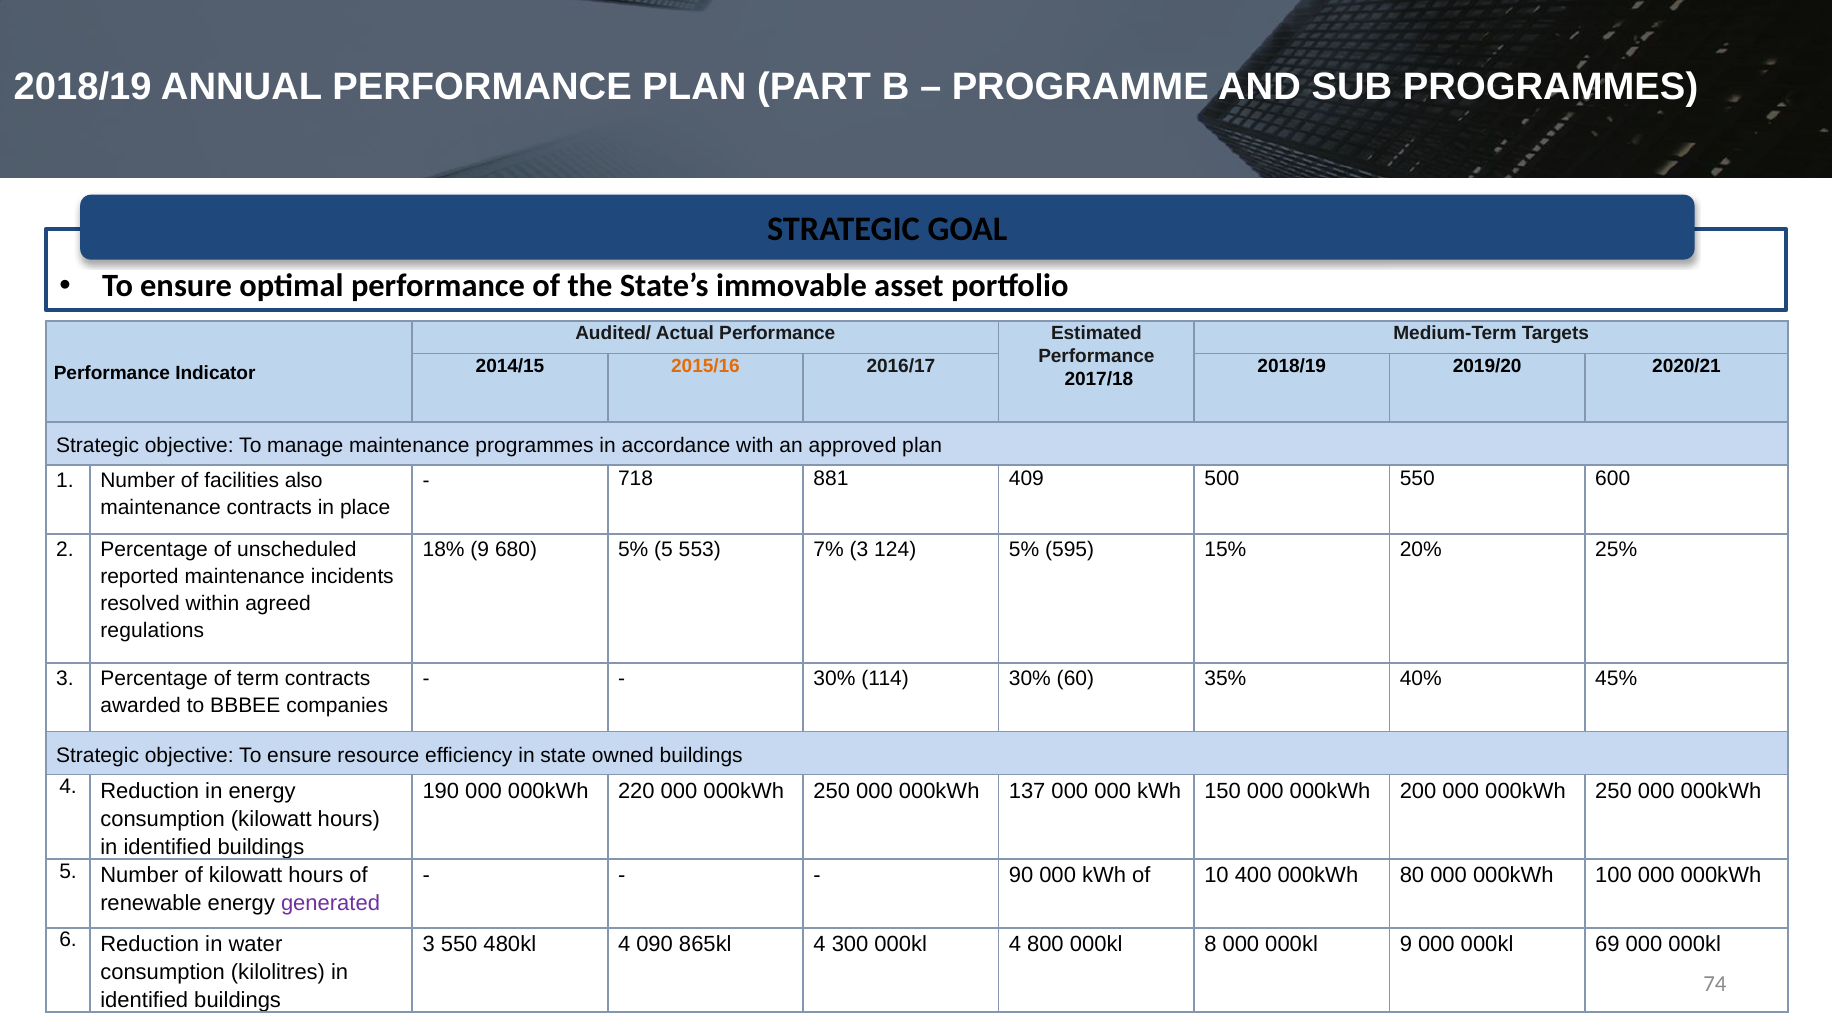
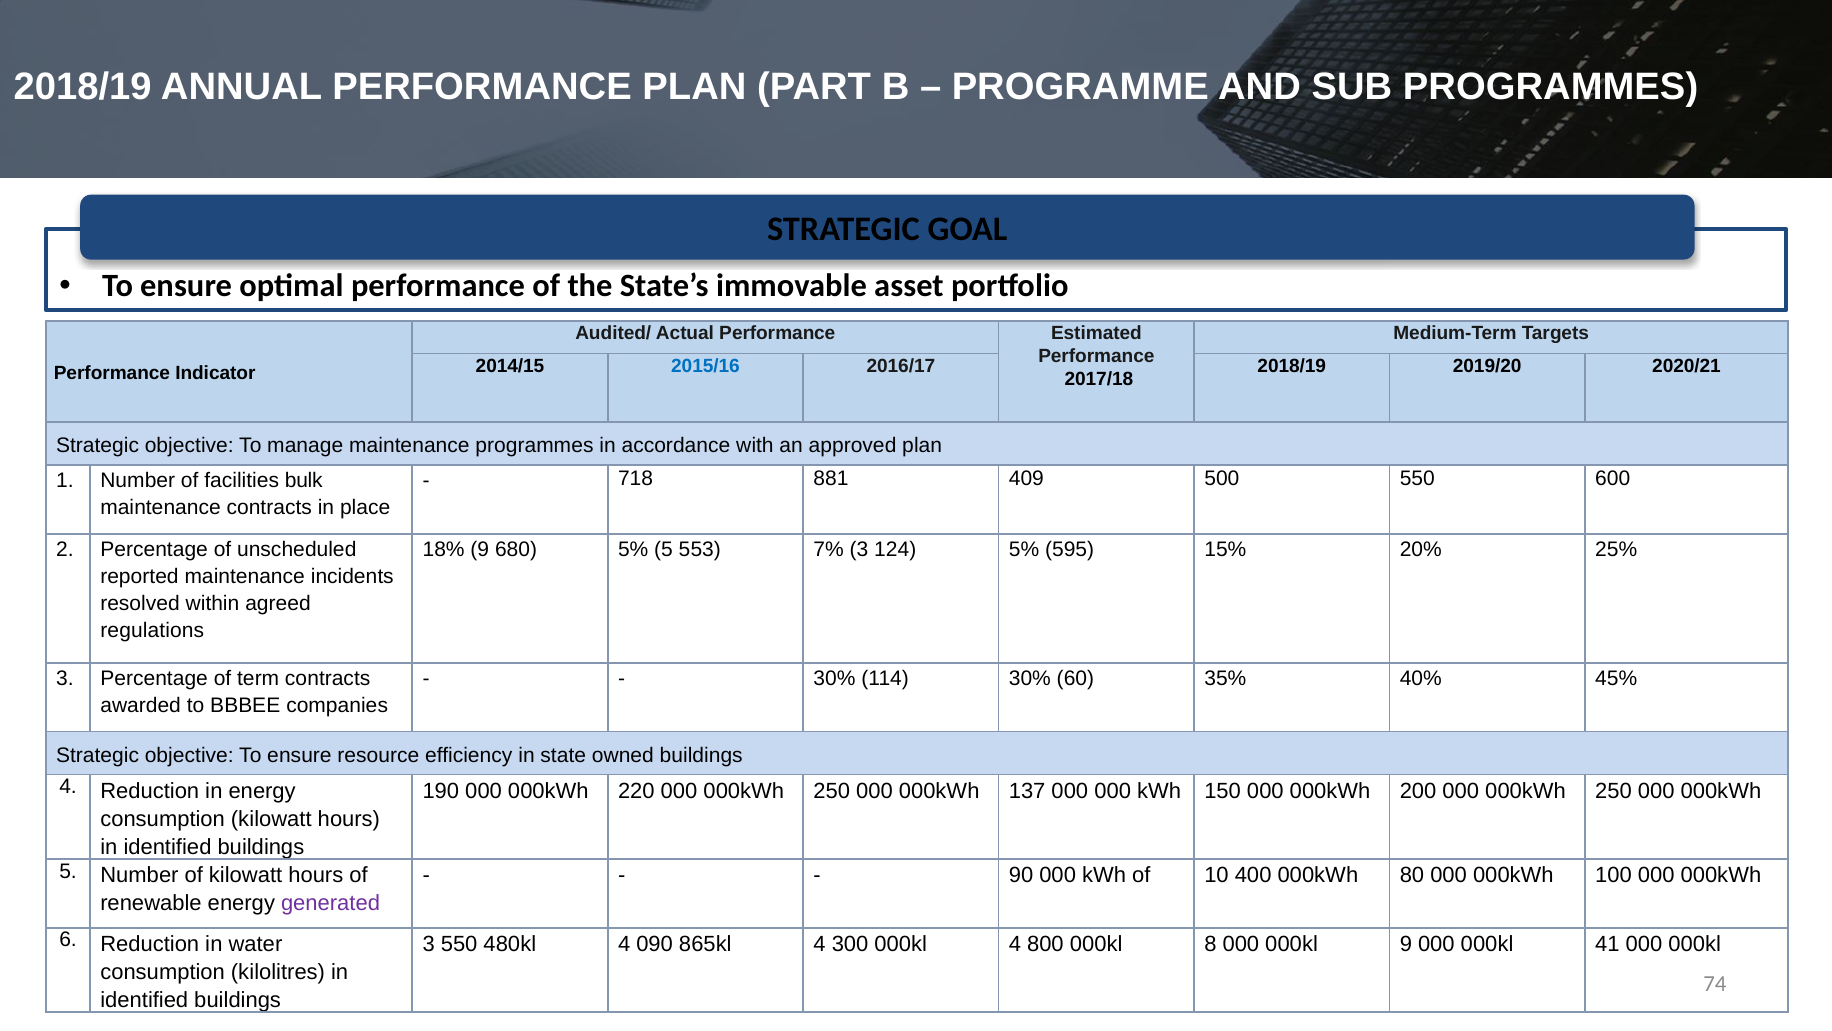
2015/16 colour: orange -> blue
also: also -> bulk
69: 69 -> 41
